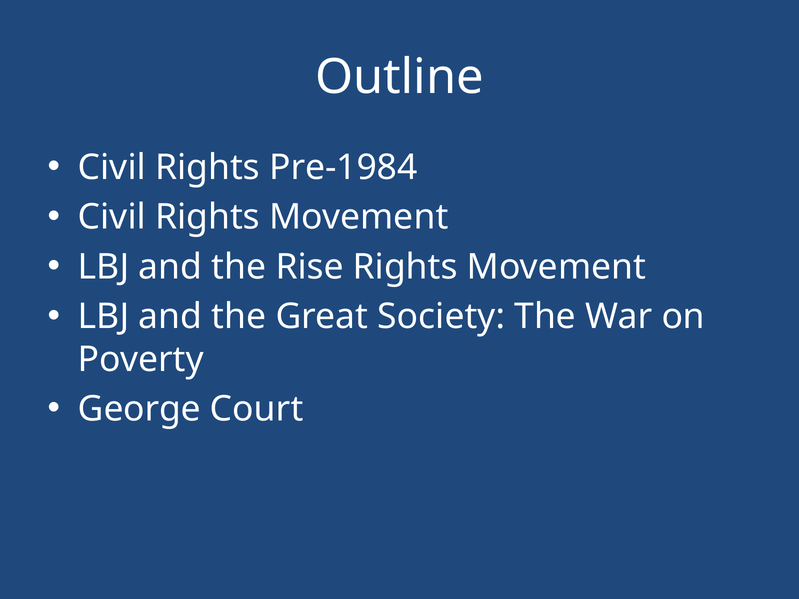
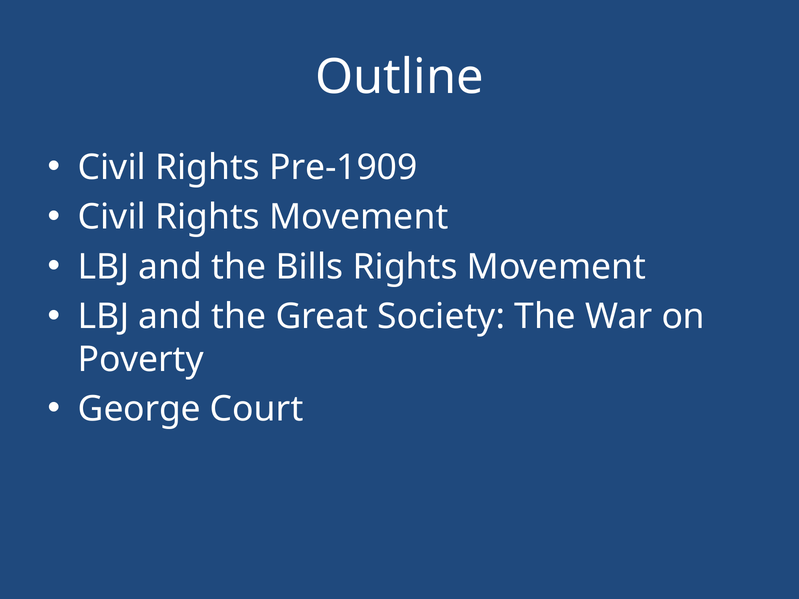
Pre-1984: Pre-1984 -> Pre-1909
Rise: Rise -> Bills
